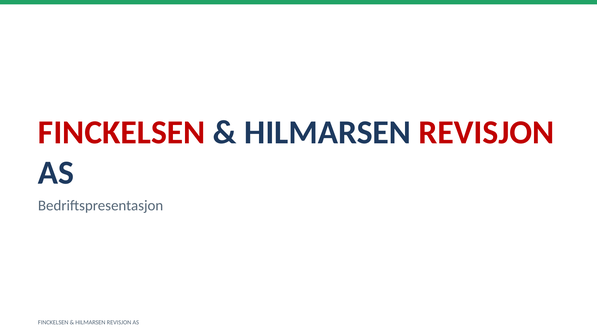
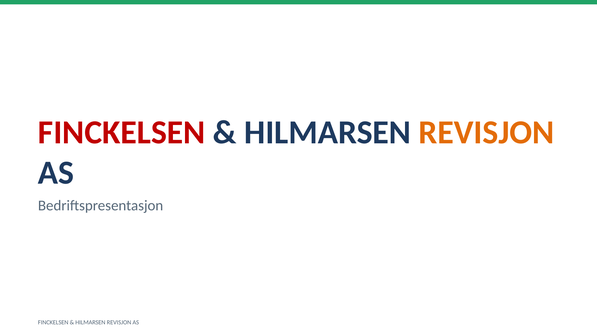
REVISJON at (486, 132) colour: red -> orange
